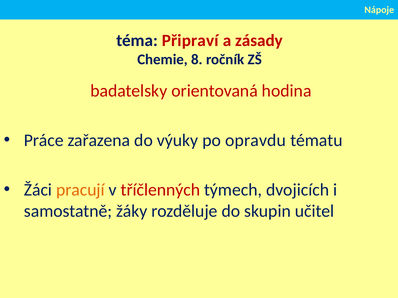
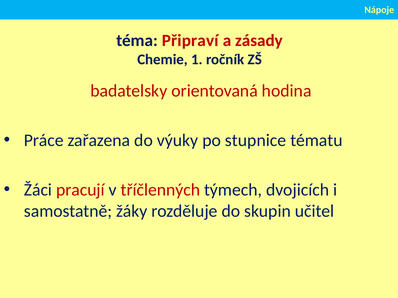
8: 8 -> 1
opravdu: opravdu -> stupnice
pracují colour: orange -> red
